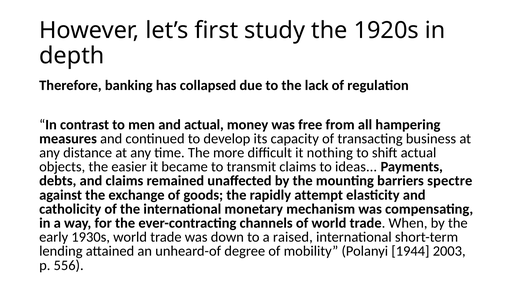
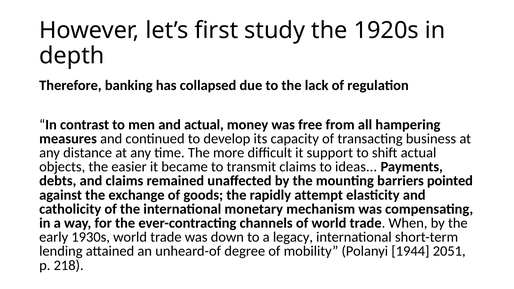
nothing: nothing -> support
spectre: spectre -> pointed
raised: raised -> legacy
2003: 2003 -> 2051
556: 556 -> 218
